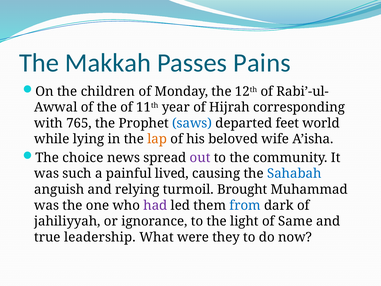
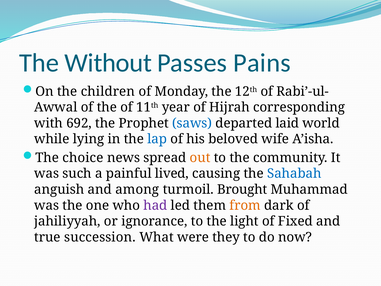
Makkah: Makkah -> Without
765: 765 -> 692
feet: feet -> laid
lap colour: orange -> blue
out colour: purple -> orange
relying: relying -> among
from colour: blue -> orange
Same: Same -> Fixed
leadership: leadership -> succession
